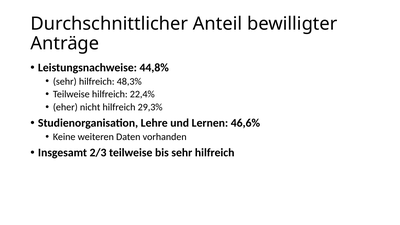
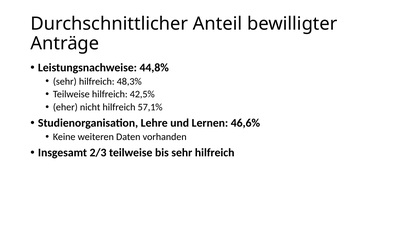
22,4%: 22,4% -> 42,5%
29,3%: 29,3% -> 57,1%
